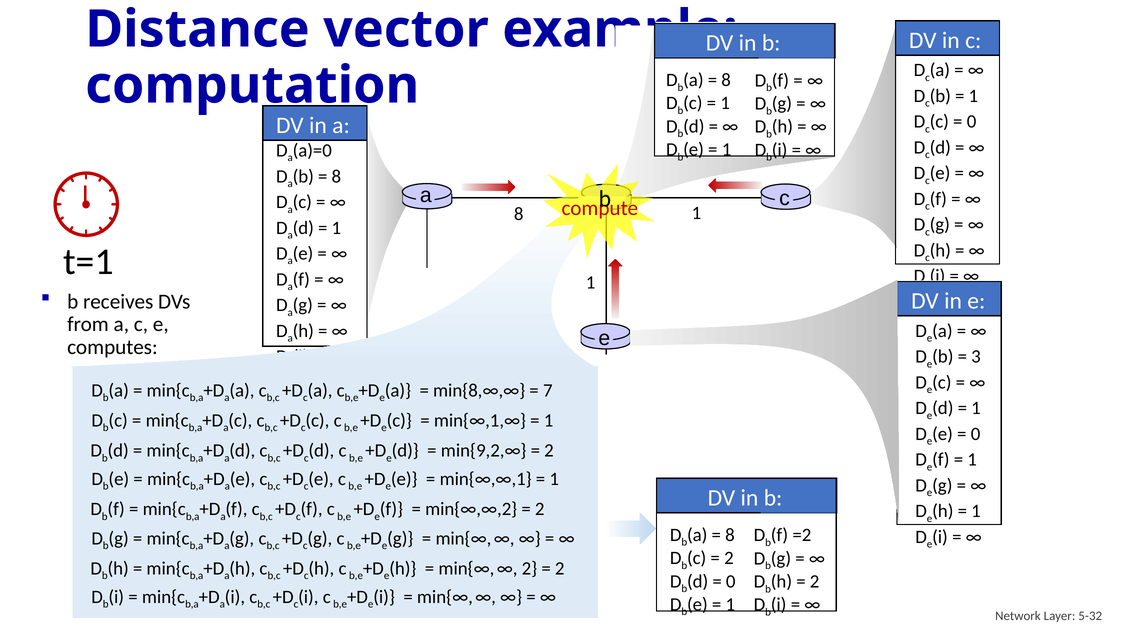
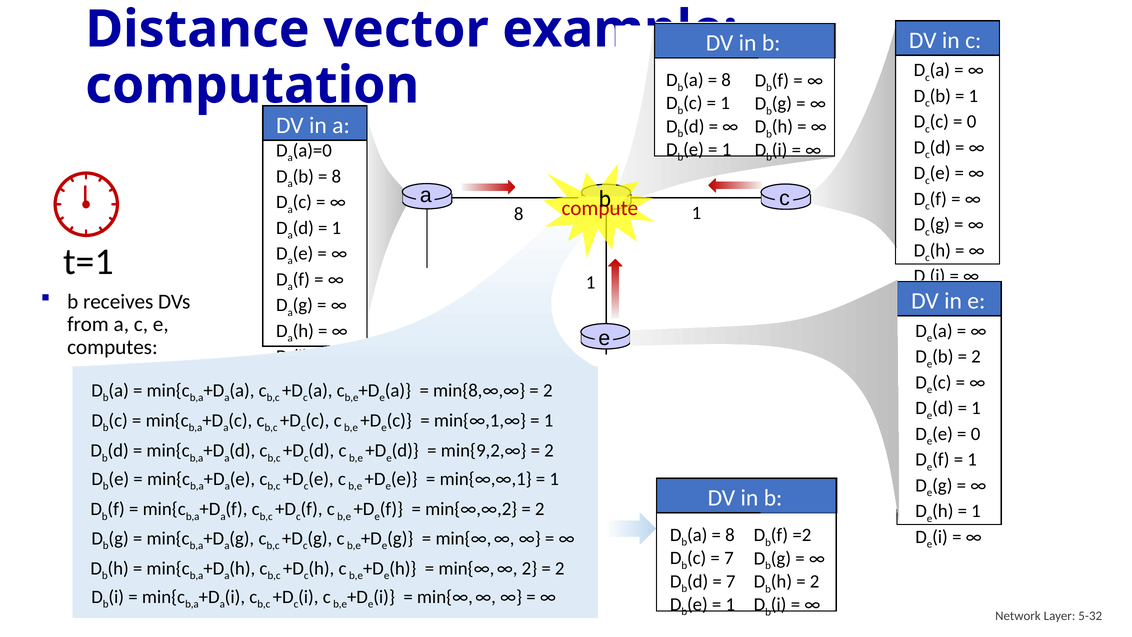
3 at (976, 356): 3 -> 2
7 at (548, 390): 7 -> 2
2 at (729, 558): 2 -> 7
0 at (731, 581): 0 -> 7
